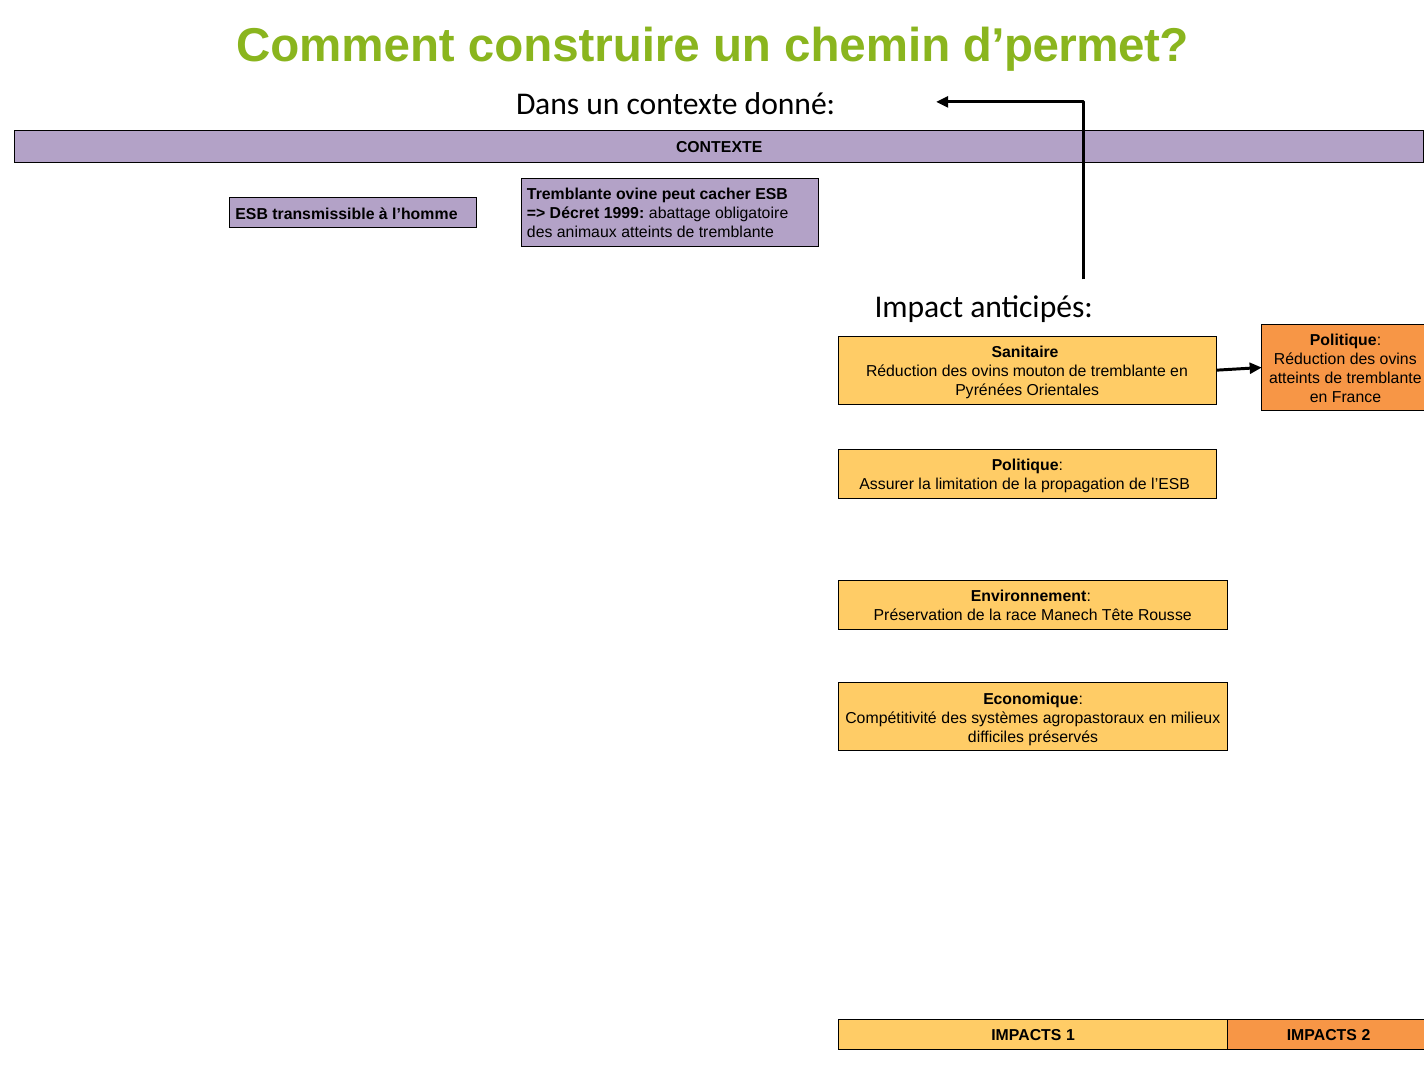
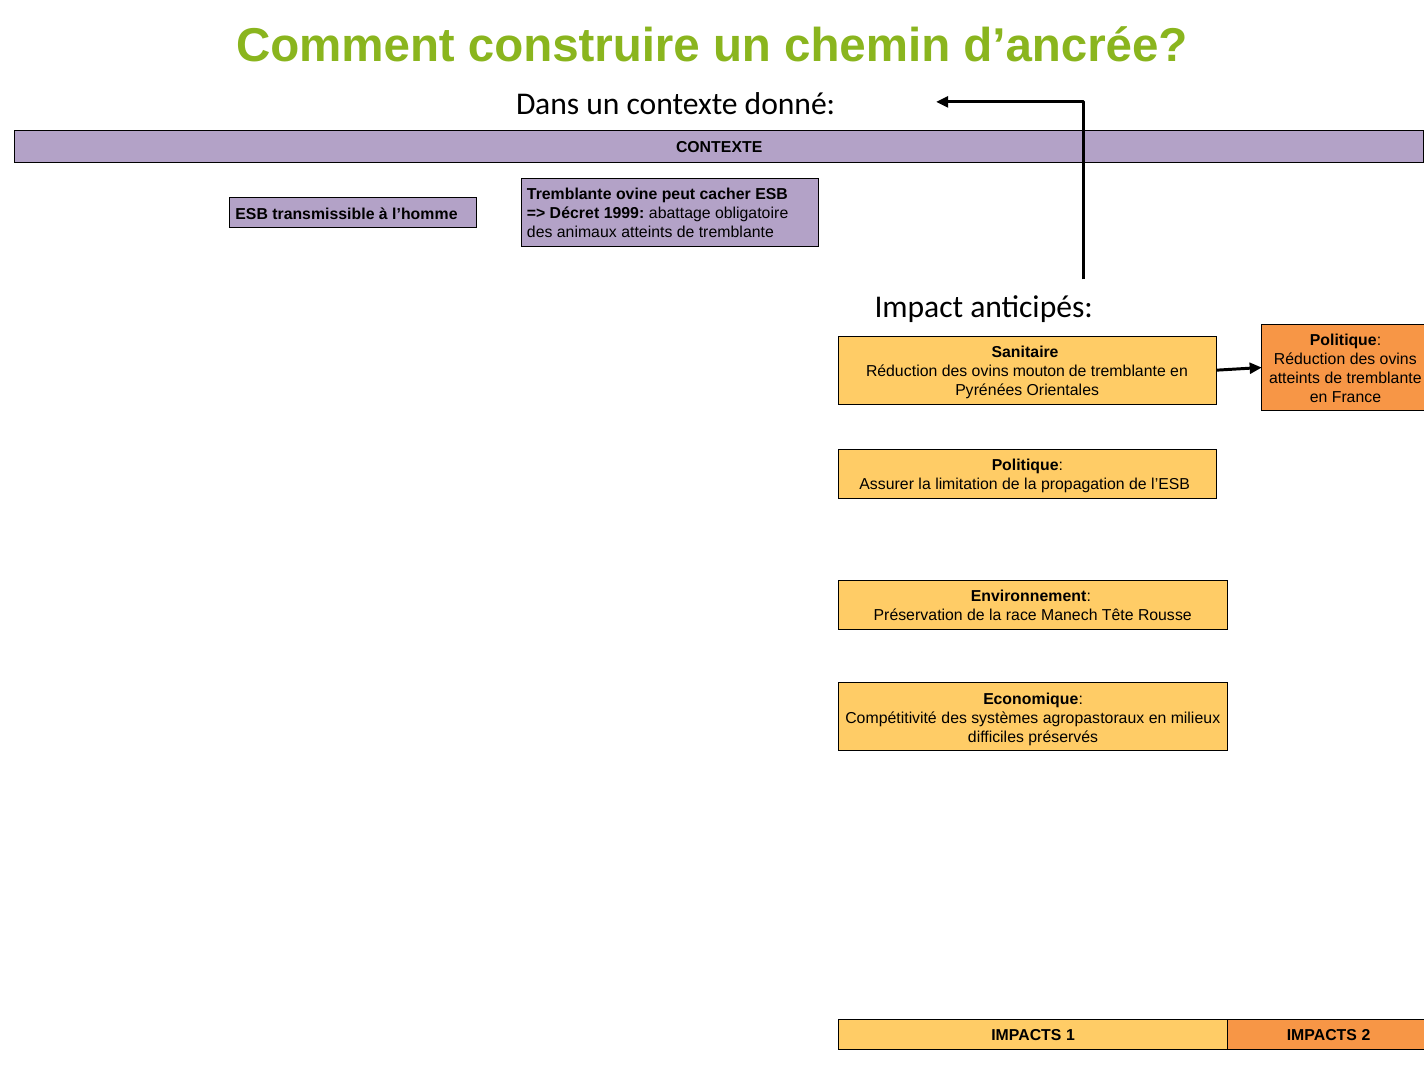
d’permet: d’permet -> d’ancrée
